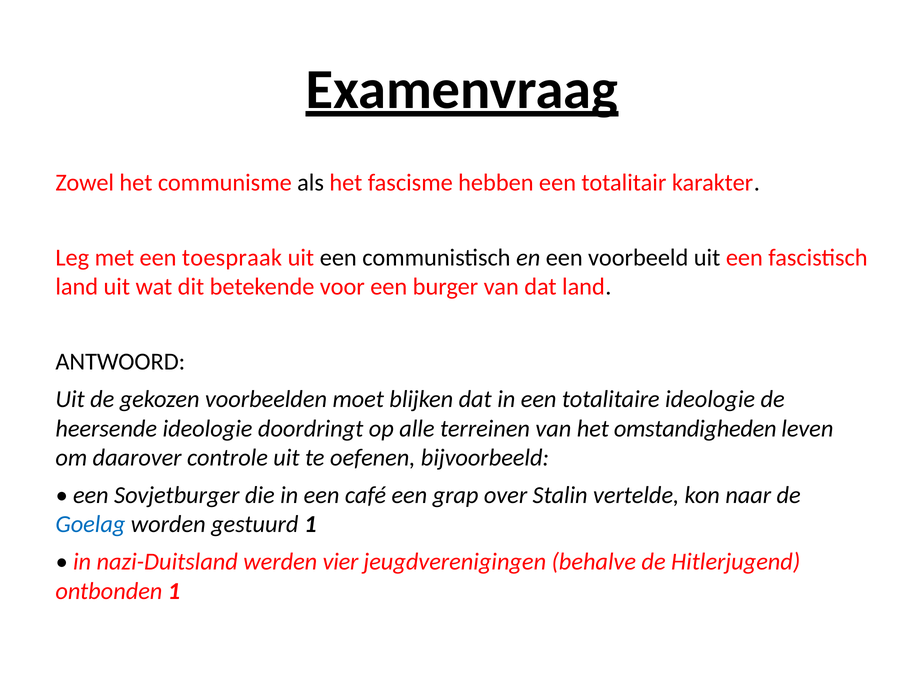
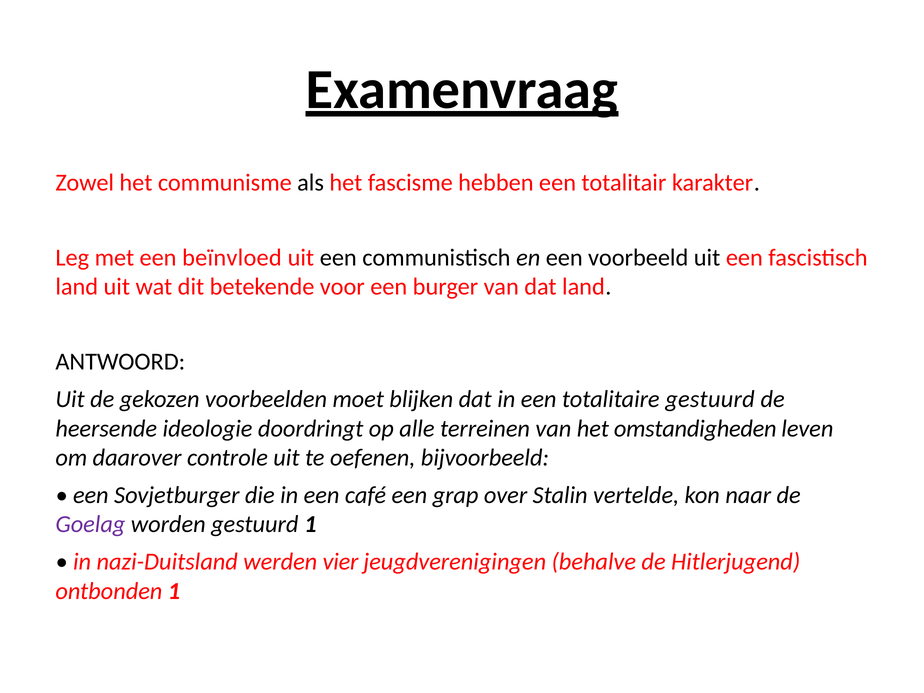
toespraak: toespraak -> beïnvloed
totalitaire ideologie: ideologie -> gestuurd
Goelag colour: blue -> purple
